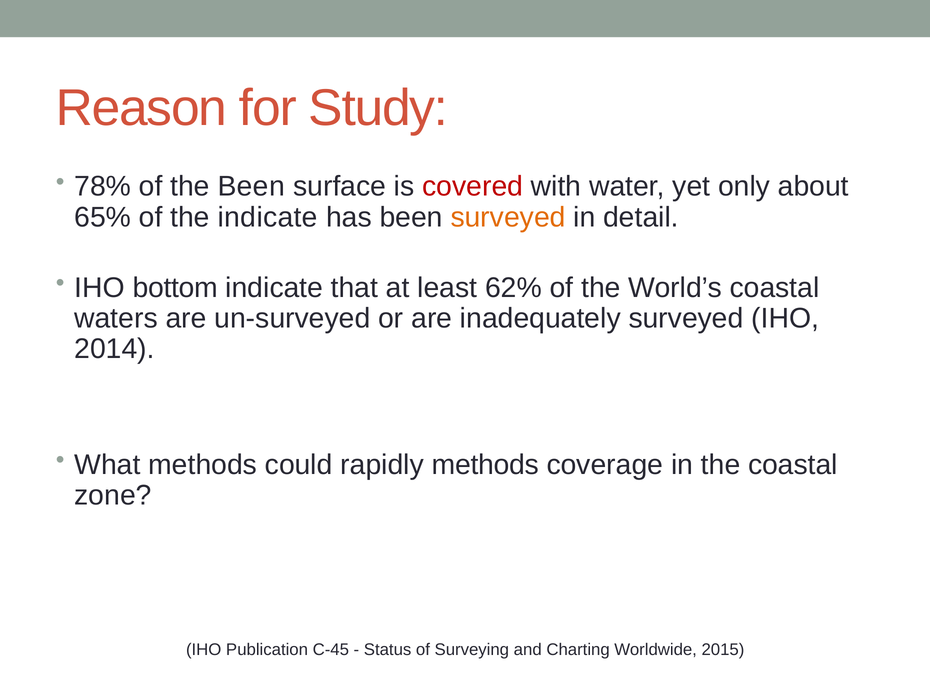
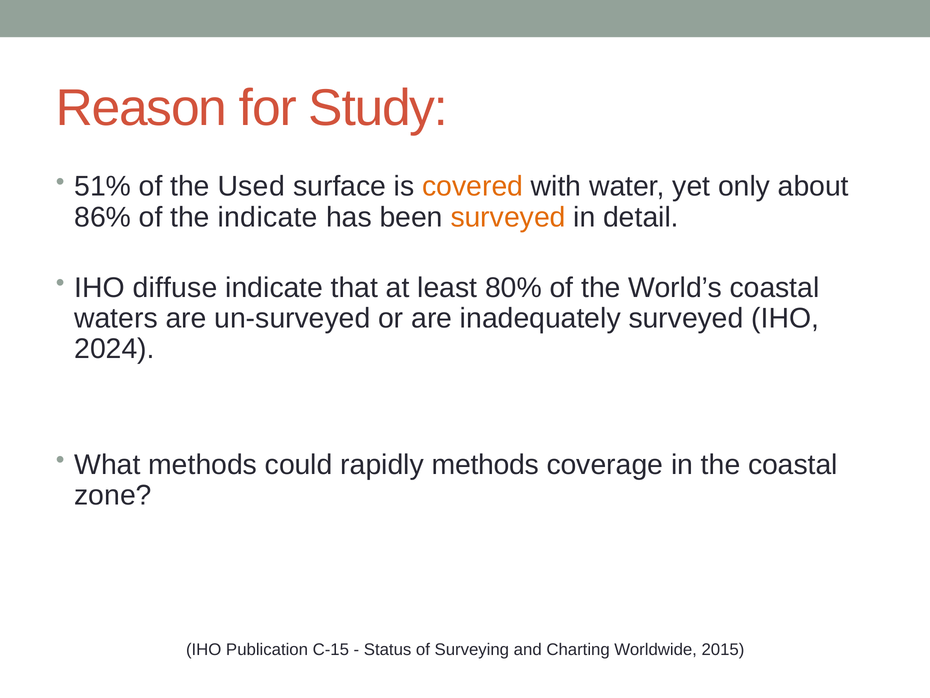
78%: 78% -> 51%
the Been: Been -> Used
covered colour: red -> orange
65%: 65% -> 86%
bottom: bottom -> diffuse
62%: 62% -> 80%
2014: 2014 -> 2024
C-45: C-45 -> C-15
